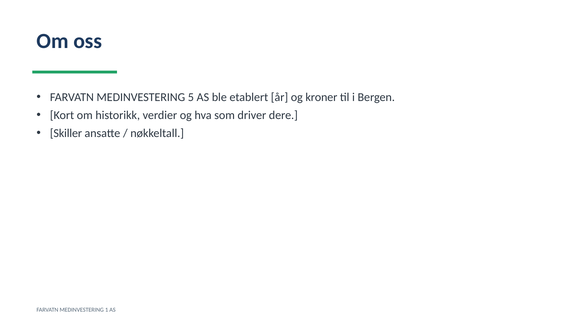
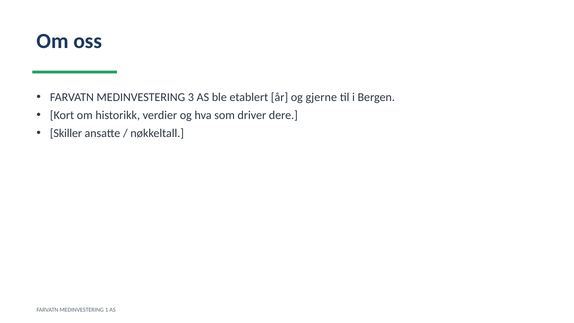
5: 5 -> 3
kroner: kroner -> gjerne
